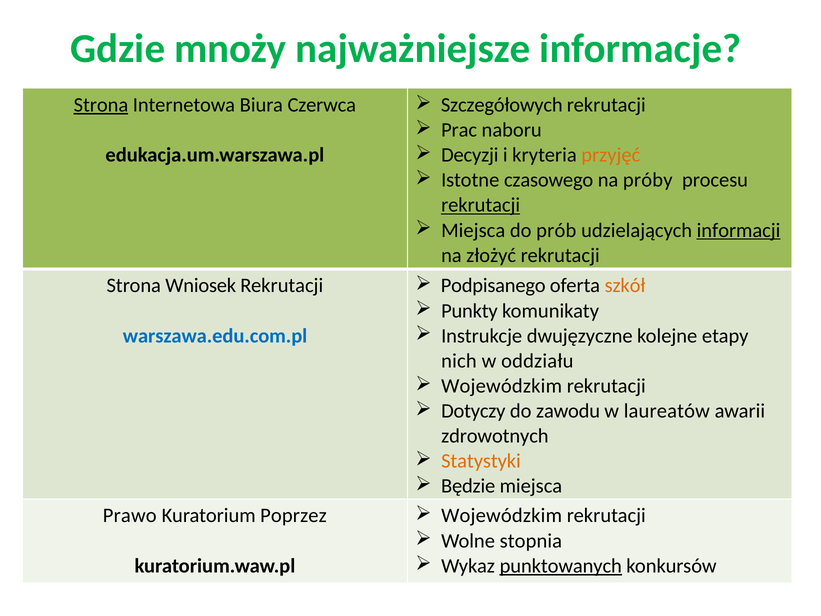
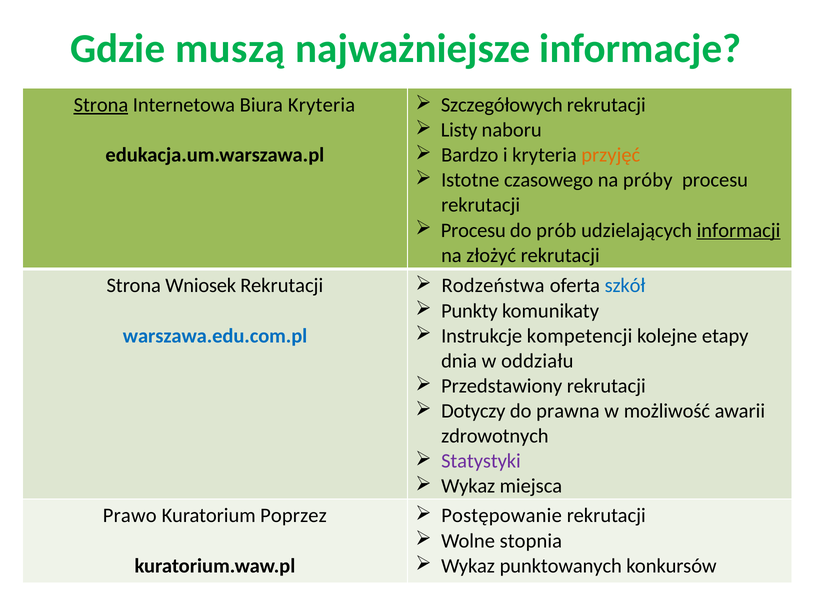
mnoży: mnoży -> muszą
Biura Czerwca: Czerwca -> Kryteria
Prac: Prac -> Listy
Decyzji: Decyzji -> Bardzo
rekrutacji at (481, 205) underline: present -> none
Miejsca at (473, 230): Miejsca -> Procesu
Podpisanego: Podpisanego -> Rodzeństwa
szkół colour: orange -> blue
dwujęzyczne: dwujęzyczne -> kompetencji
nich: nich -> dnia
Wojewódzkim at (502, 386): Wojewódzkim -> Przedstawiony
zawodu: zawodu -> prawna
laureatów: laureatów -> możliwość
Statystyki colour: orange -> purple
Będzie at (468, 486): Będzie -> Wykaz
Wojewódzkim at (502, 515): Wojewódzkim -> Postępowanie
punktowanych underline: present -> none
